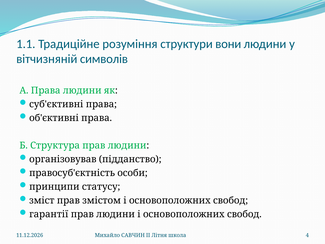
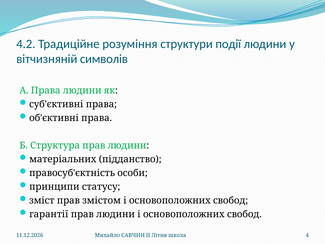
1.1: 1.1 -> 4.2
вони: вони -> події
організовував: організовував -> матеріальних
